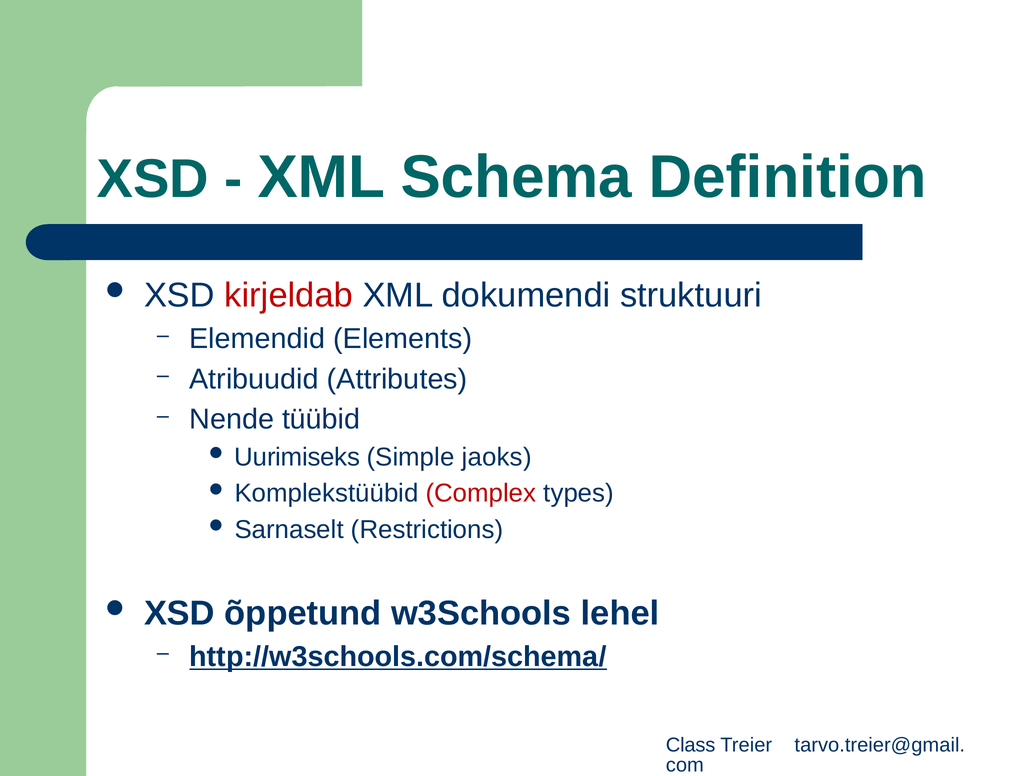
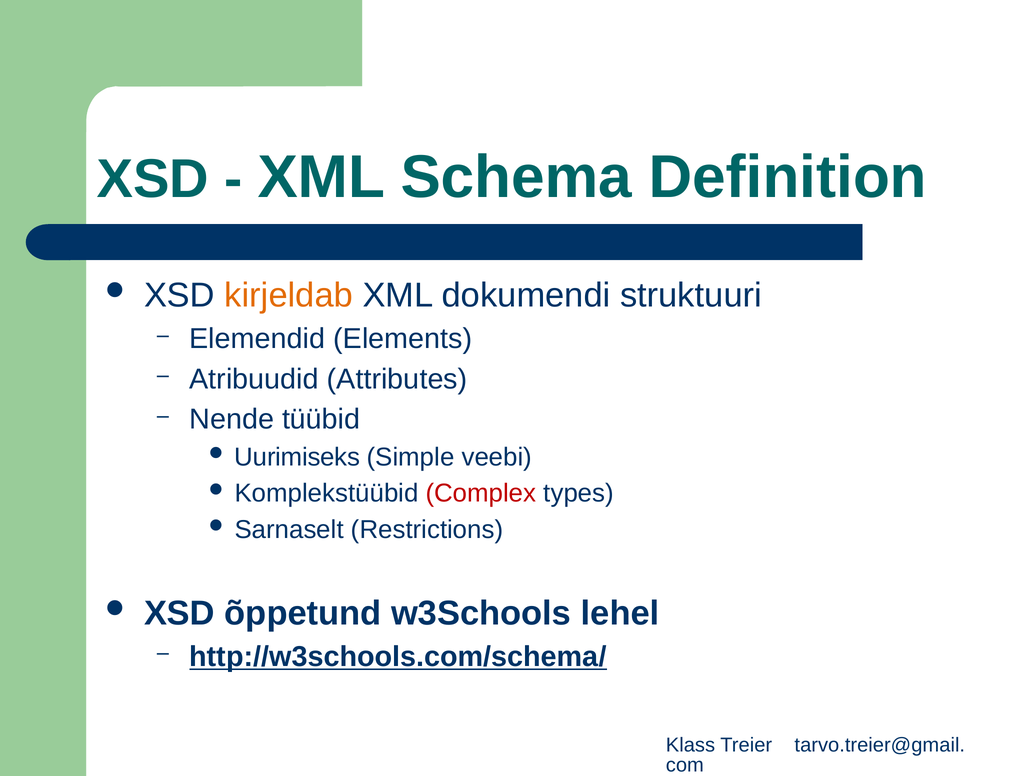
kirjeldab colour: red -> orange
jaoks: jaoks -> veebi
Class: Class -> Klass
